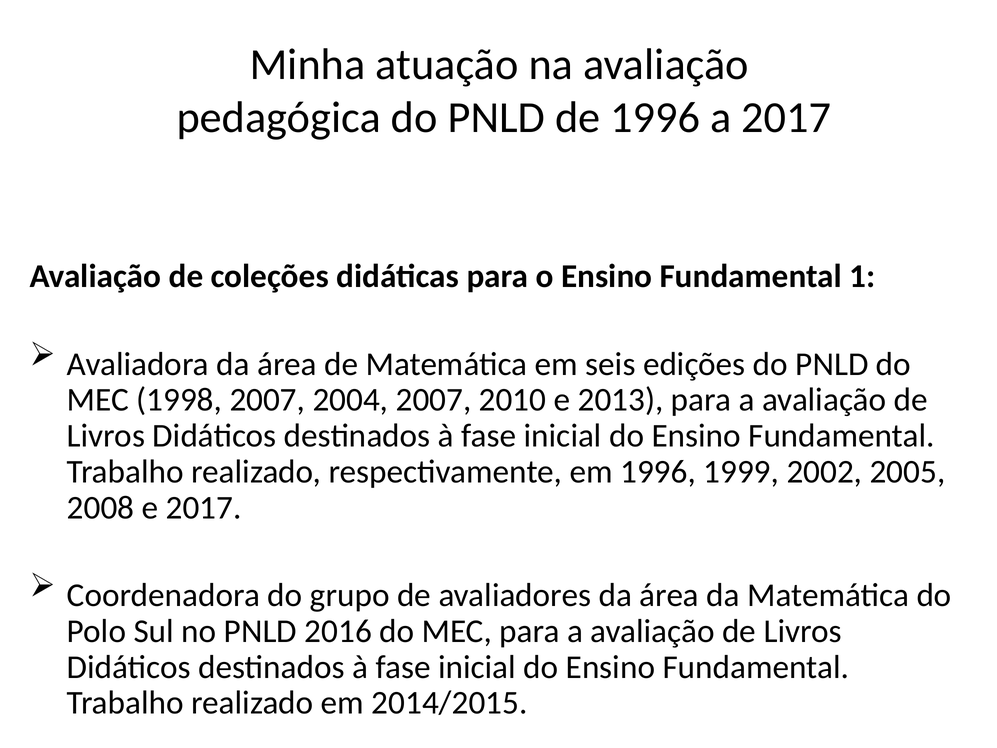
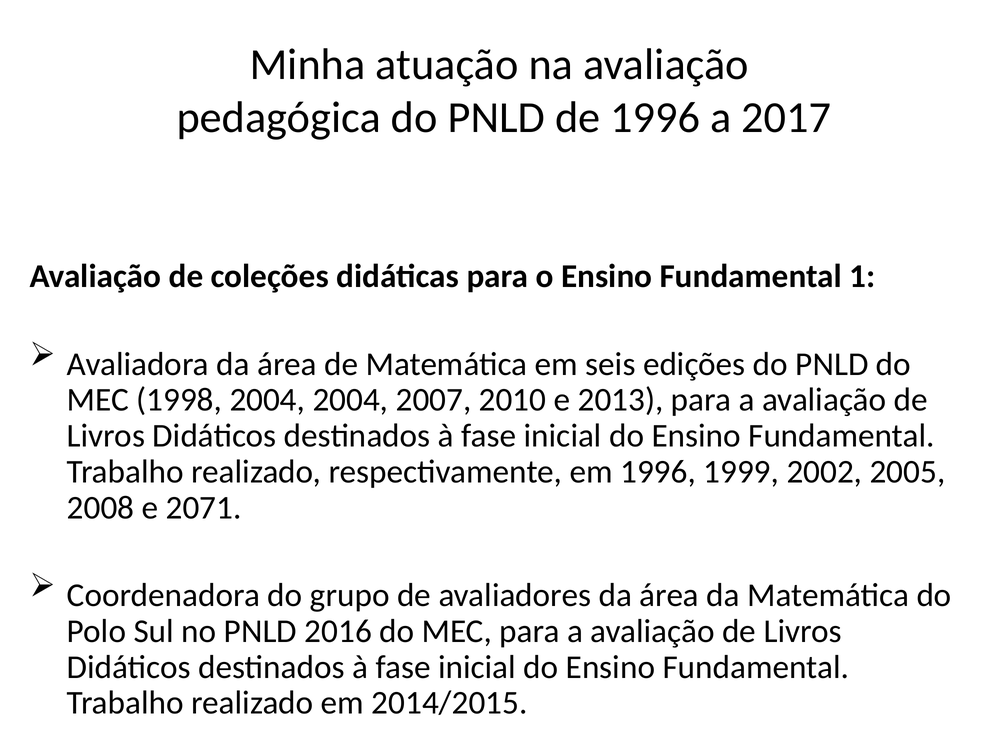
1998 2007: 2007 -> 2004
e 2017: 2017 -> 2071
